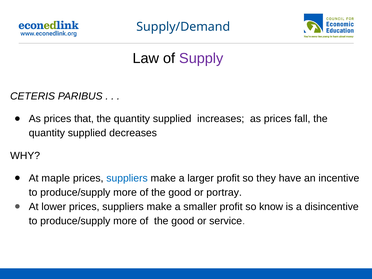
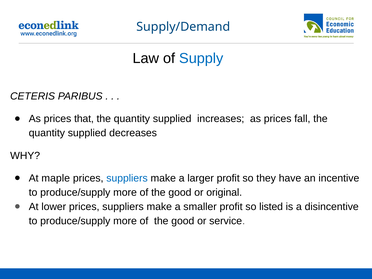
Supply colour: purple -> blue
portray: portray -> original
know: know -> listed
